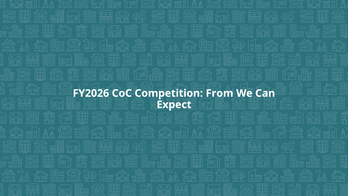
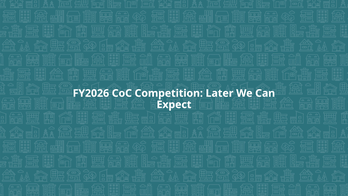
From: From -> Later
